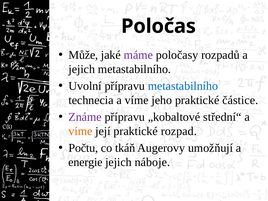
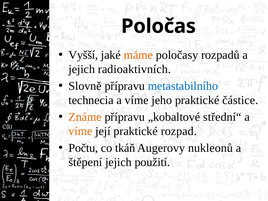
Může: Může -> Vyšší
máme colour: purple -> orange
jejich metastabilního: metastabilního -> radioaktivních
Uvolní: Uvolní -> Slovně
Známe colour: purple -> orange
umožňují: umožňují -> nukleonů
energie: energie -> štěpení
náboje: náboje -> použití
